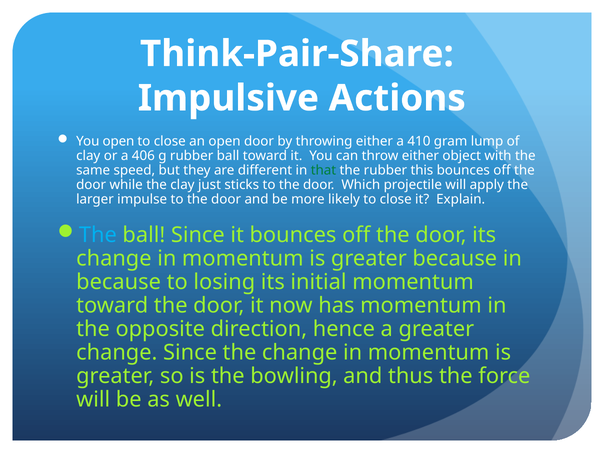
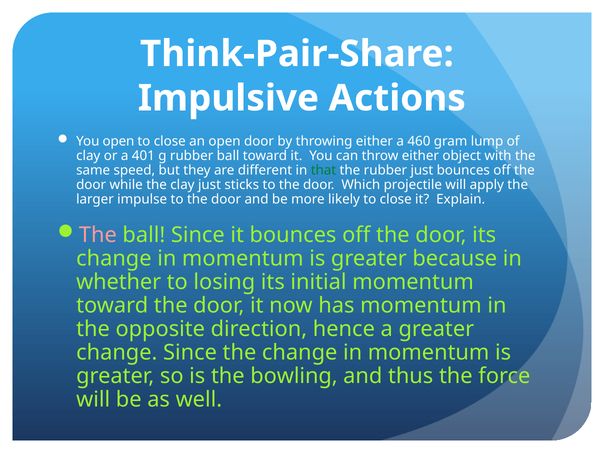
410: 410 -> 460
406: 406 -> 401
rubber this: this -> just
The at (98, 235) colour: light blue -> pink
because at (119, 282): because -> whether
